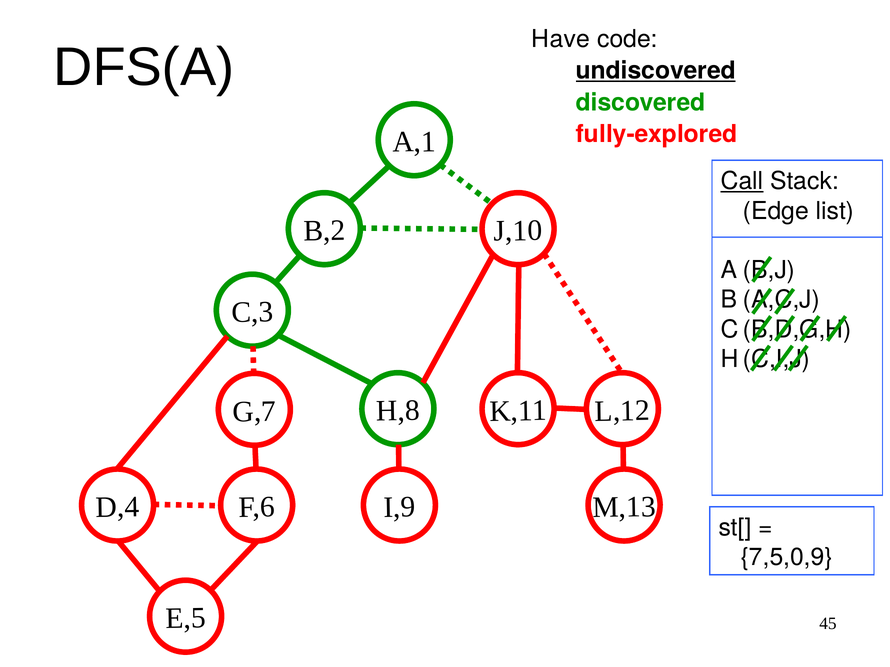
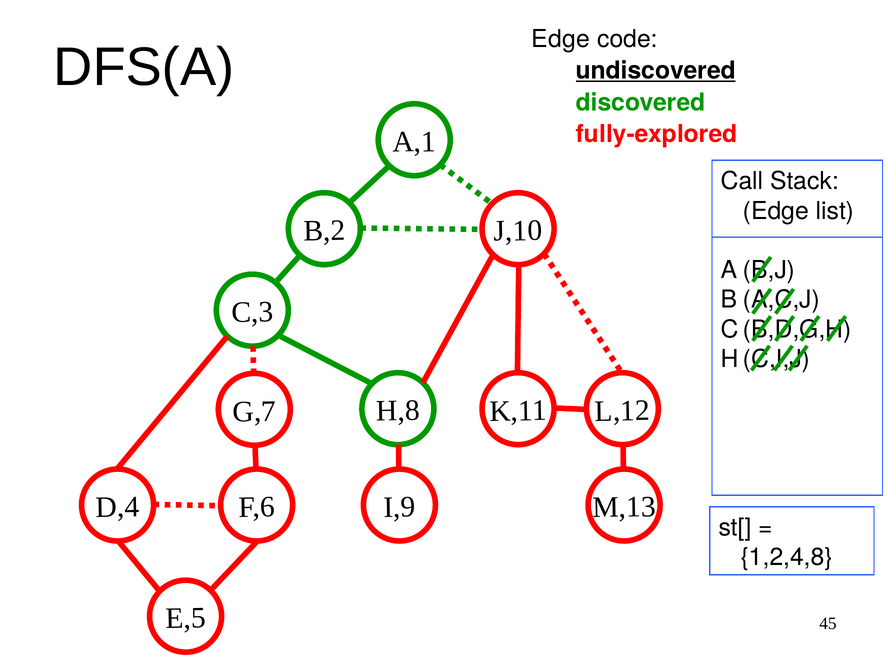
Have at (561, 39): Have -> Edge
Call underline: present -> none
7,5,0,9: 7,5,0,9 -> 1,2,4,8
